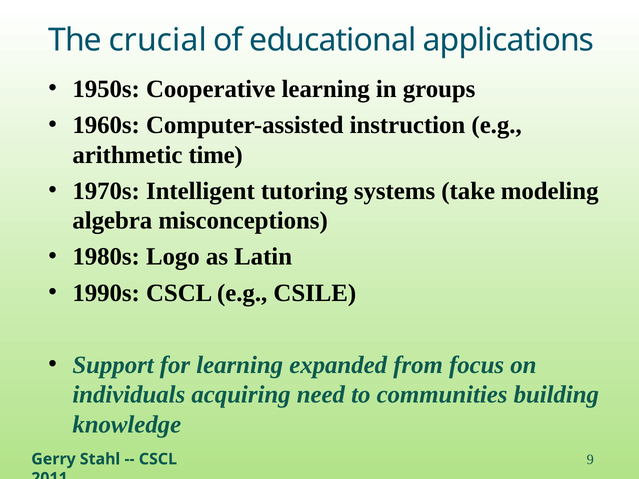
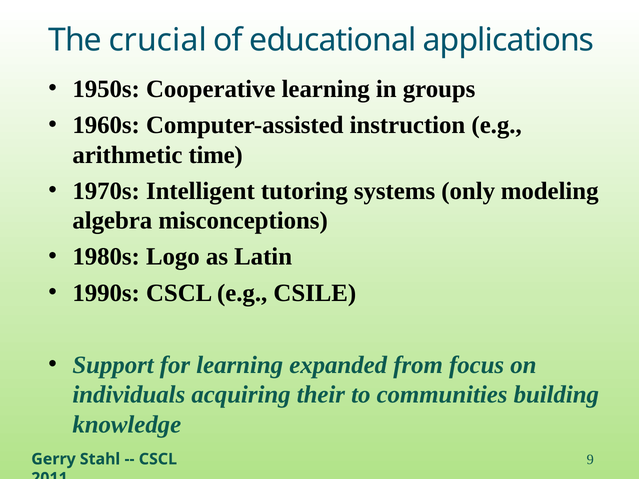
take: take -> only
need: need -> their
